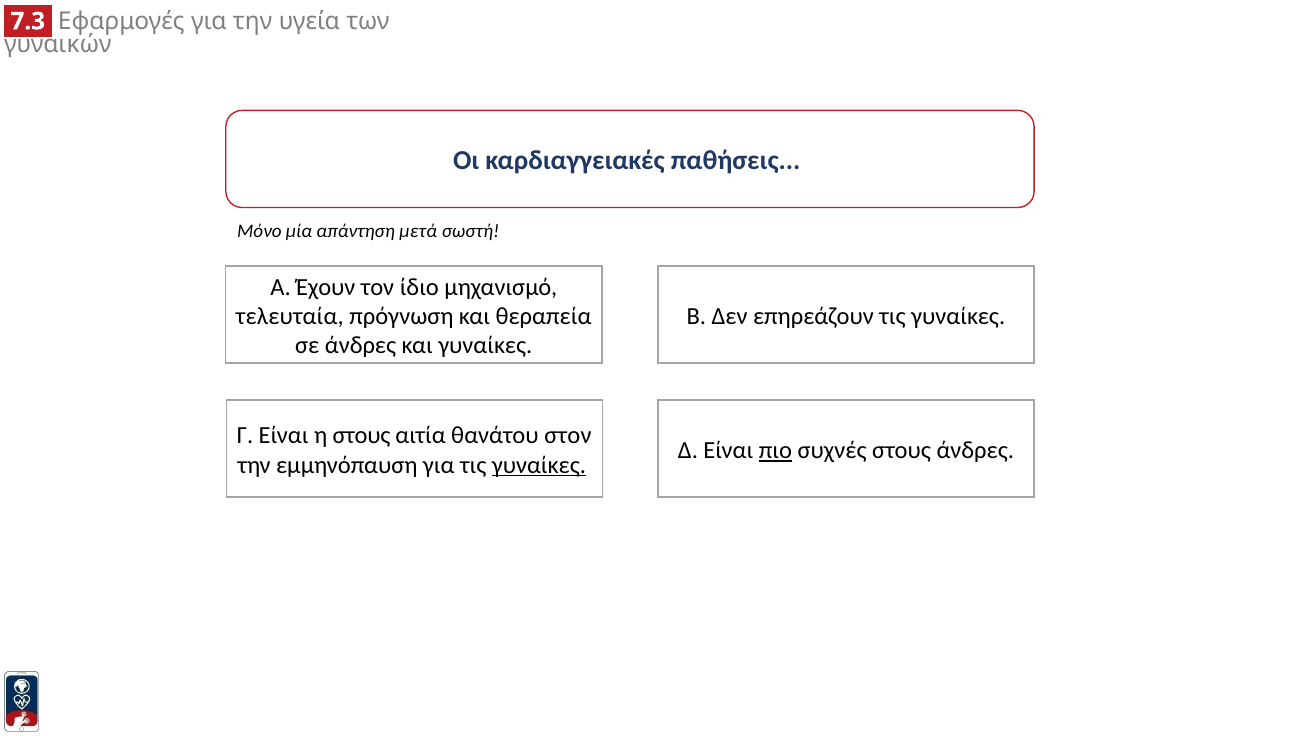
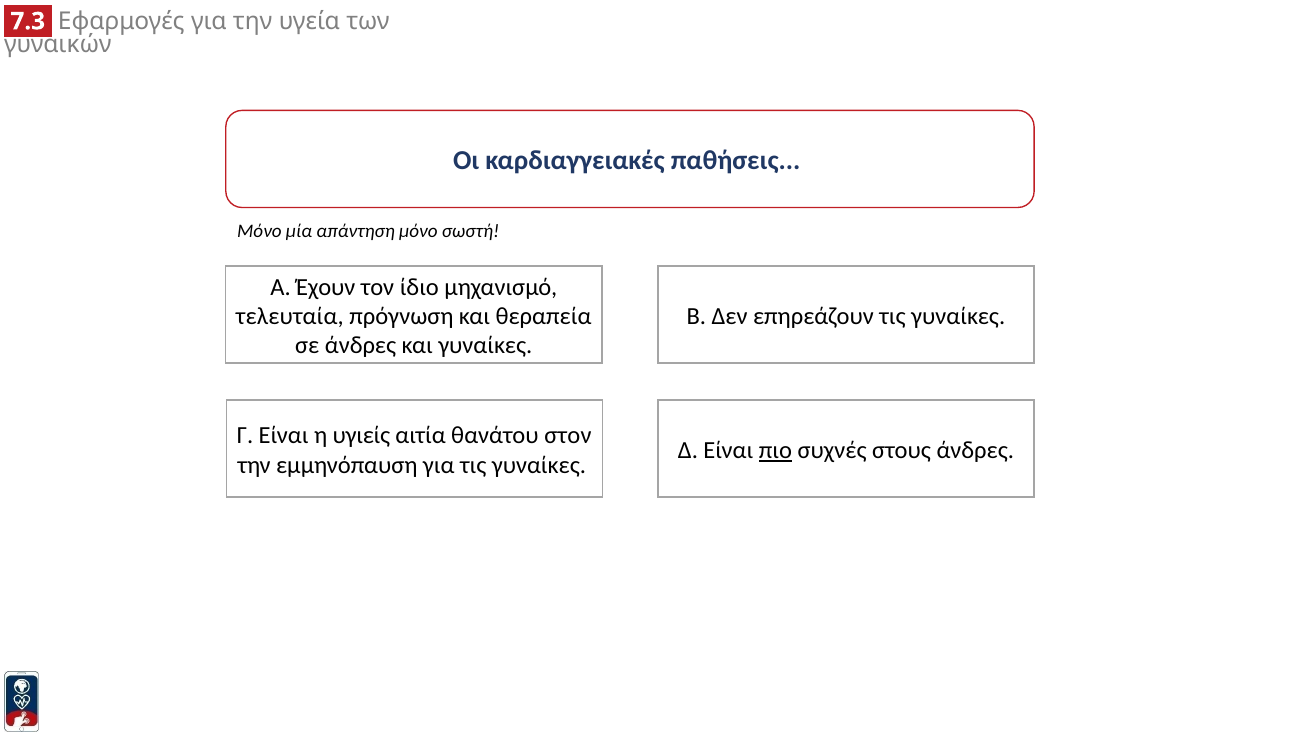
απάντηση μετά: μετά -> μόνο
η στους: στους -> υγιείς
γυναίκες at (539, 465) underline: present -> none
